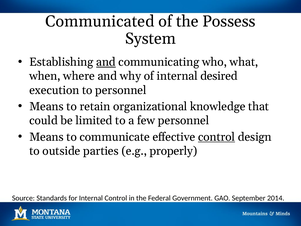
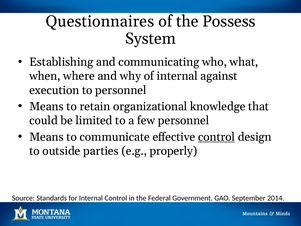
Communicated: Communicated -> Questionnaires
and at (106, 62) underline: present -> none
desired: desired -> against
